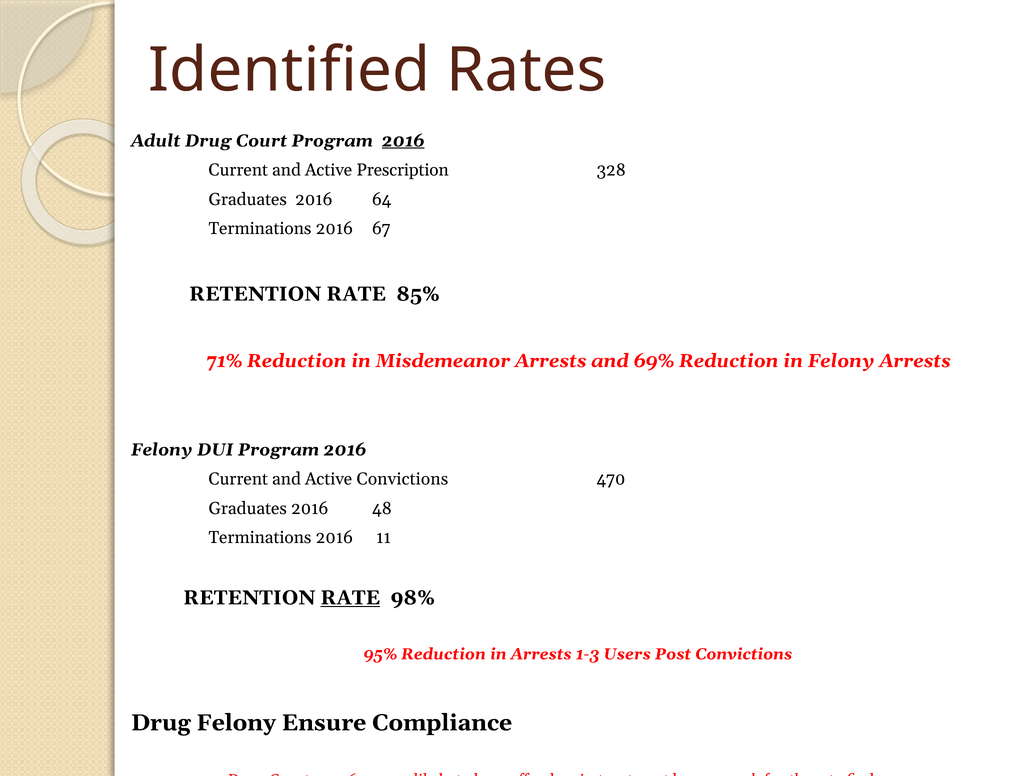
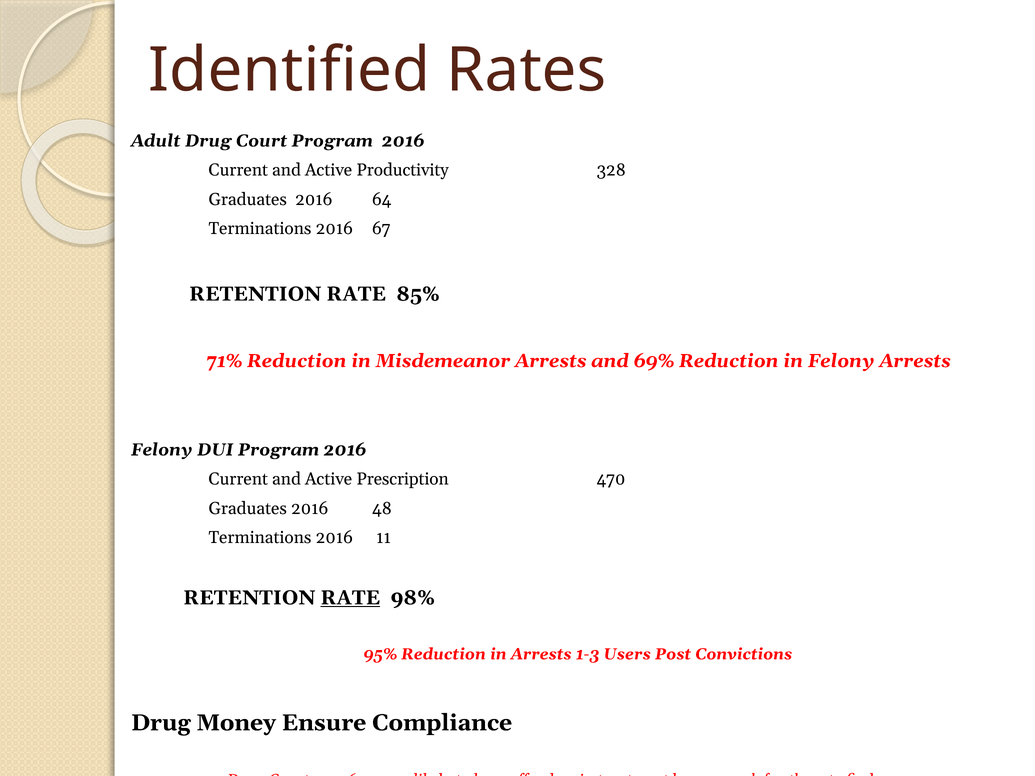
2016 at (403, 141) underline: present -> none
Prescription: Prescription -> Productivity
Active Convictions: Convictions -> Prescription
Drug Felony: Felony -> Money
